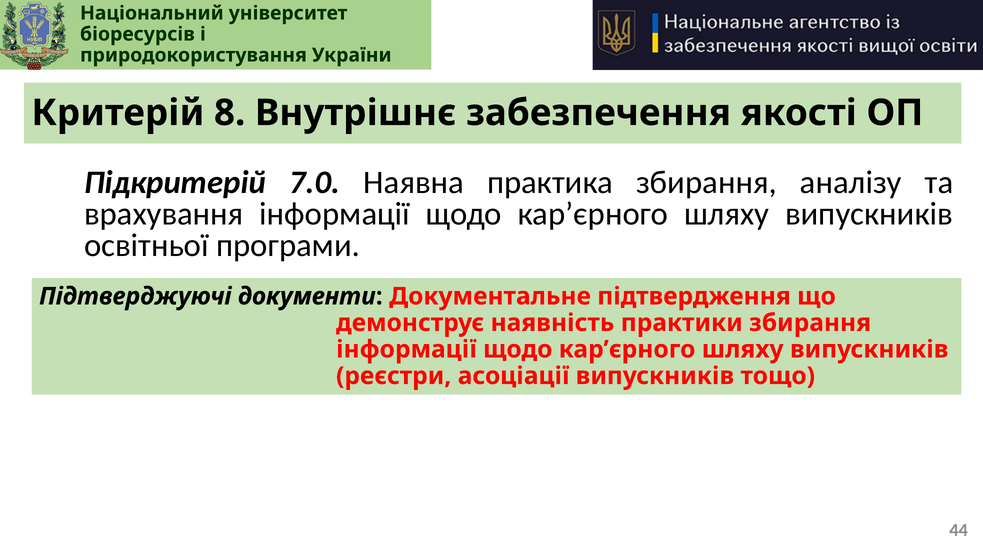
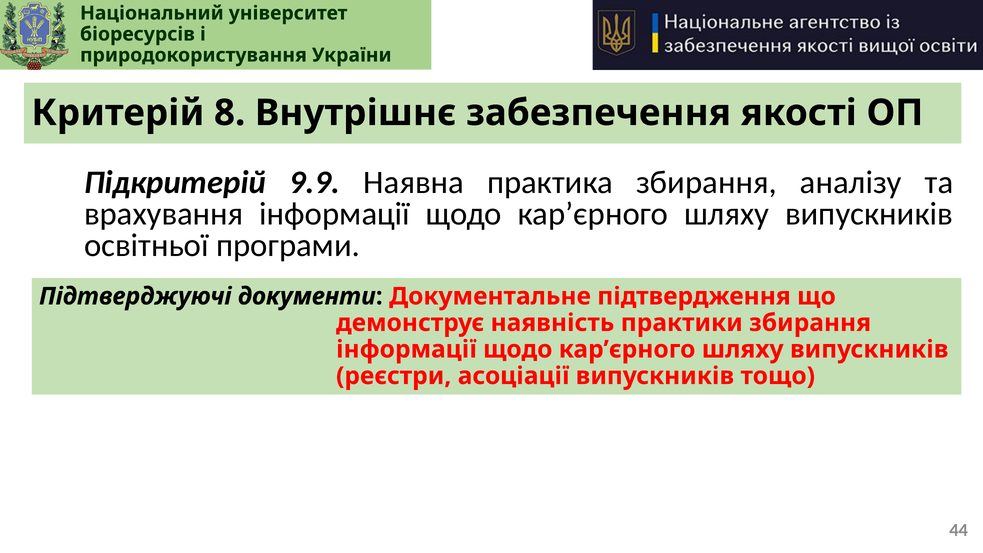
7.0: 7.0 -> 9.9
